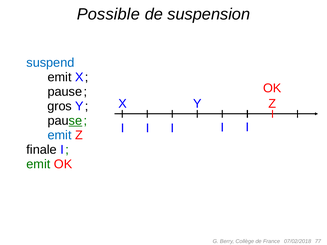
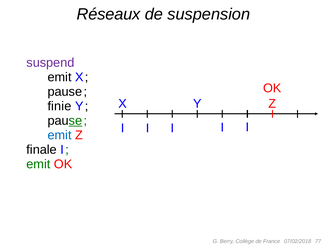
Possible: Possible -> Réseaux
suspend colour: blue -> purple
gros: gros -> finie
